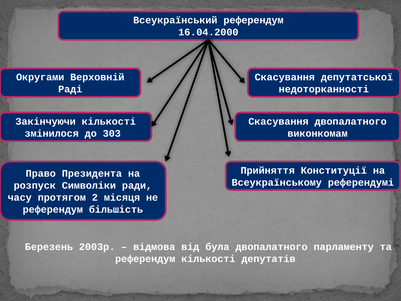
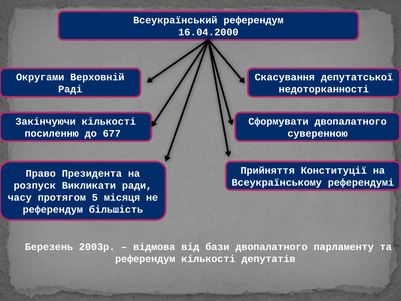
Скасування at (278, 121): Скасування -> Сформувати
змінилося: змінилося -> посиленню
303: 303 -> 677
виконкомам: виконкомам -> суверенною
Символіки: Символіки -> Викликати
2: 2 -> 5
була: була -> бази
